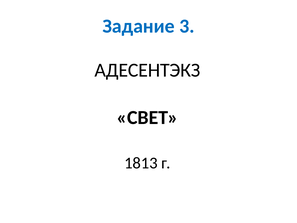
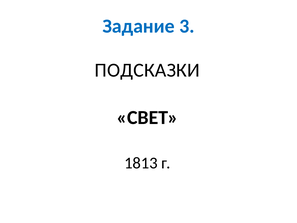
АДЕСЕНТЭКЗ: АДЕСЕНТЭКЗ -> ПОДСКАЗКИ
